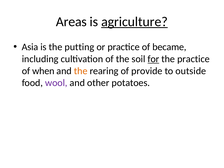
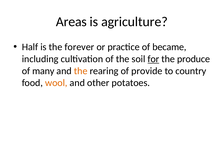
agriculture underline: present -> none
Asia: Asia -> Half
putting: putting -> forever
the practice: practice -> produce
when: when -> many
outside: outside -> country
wool colour: purple -> orange
